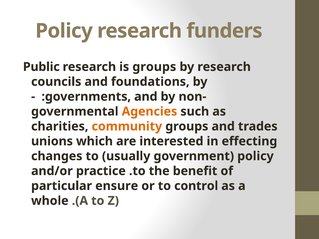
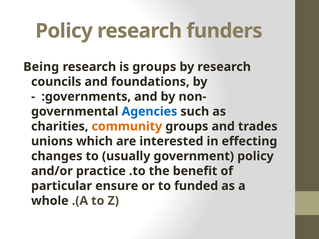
Public: Public -> Being
Agencies colour: orange -> blue
control: control -> funded
